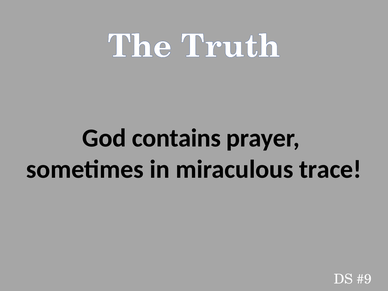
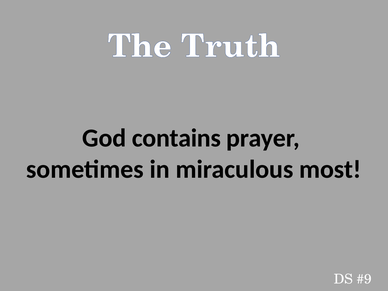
trace: trace -> most
